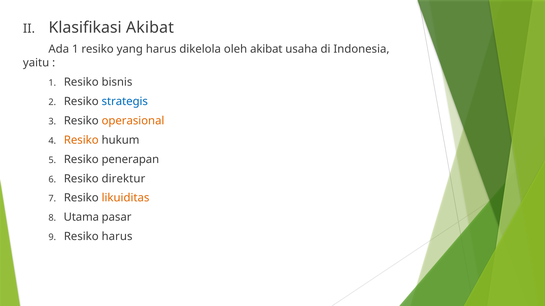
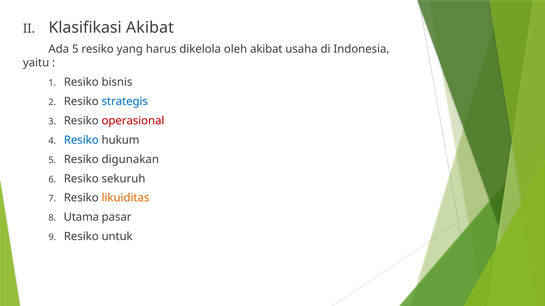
Ada 1: 1 -> 5
operasional colour: orange -> red
Resiko at (81, 140) colour: orange -> blue
penerapan: penerapan -> digunakan
direktur: direktur -> sekuruh
Resiko harus: harus -> untuk
